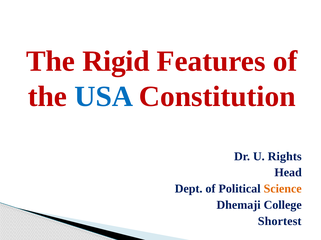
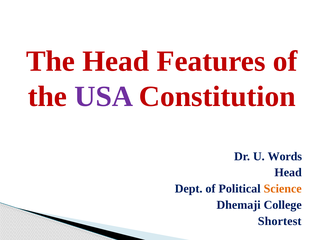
The Rigid: Rigid -> Head
USA colour: blue -> purple
Rights: Rights -> Words
